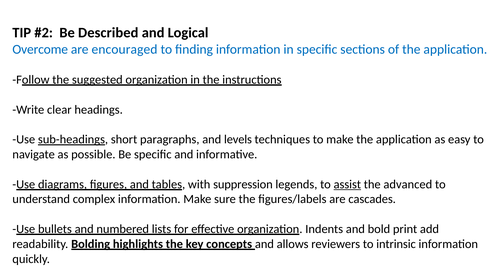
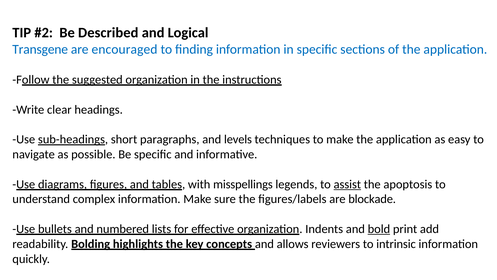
Overcome: Overcome -> Transgene
suppression: suppression -> misspellings
advanced: advanced -> apoptosis
cascades: cascades -> blockade
bold underline: none -> present
